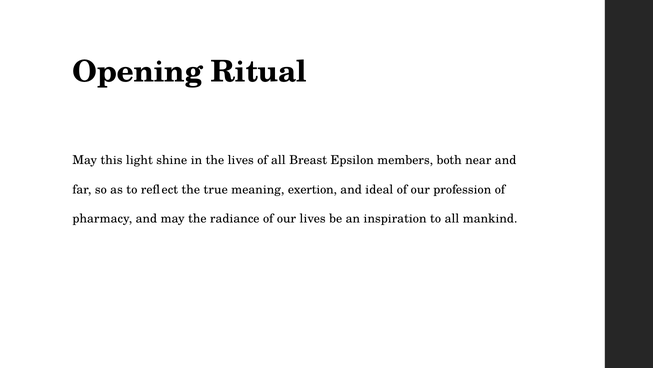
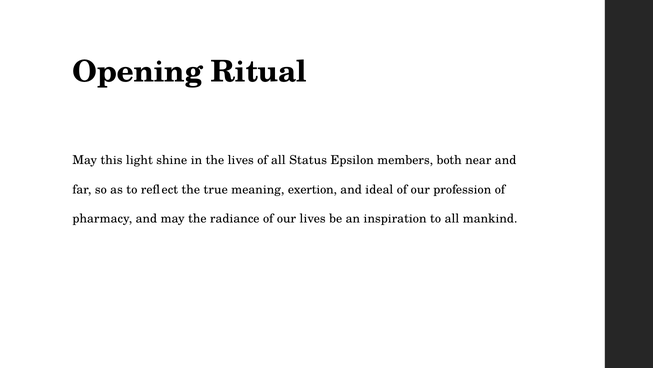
Breast: Breast -> Status
